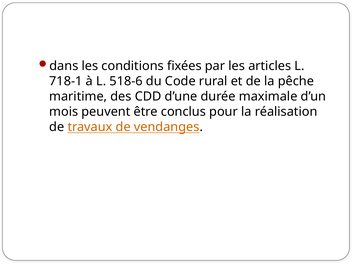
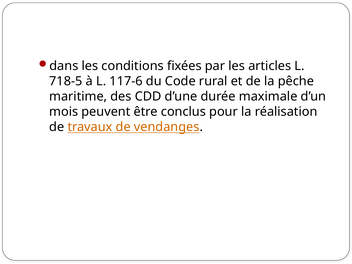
718-1: 718-1 -> 718-5
518-6: 518-6 -> 117-6
